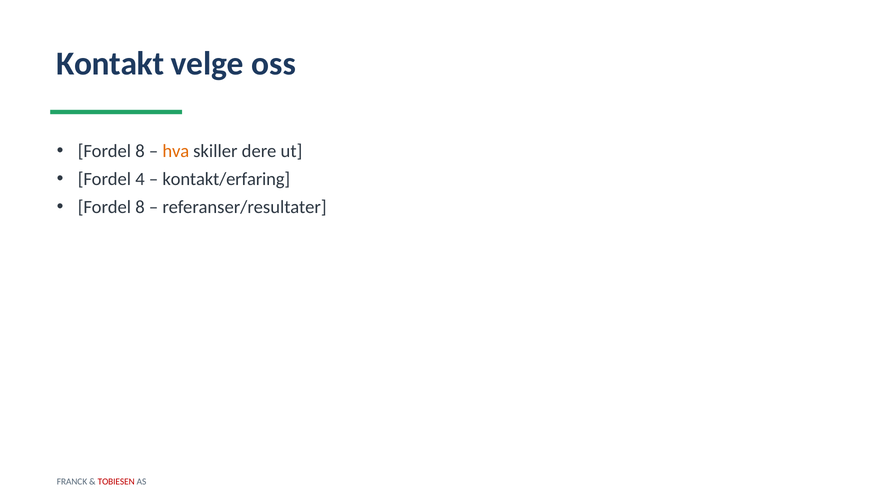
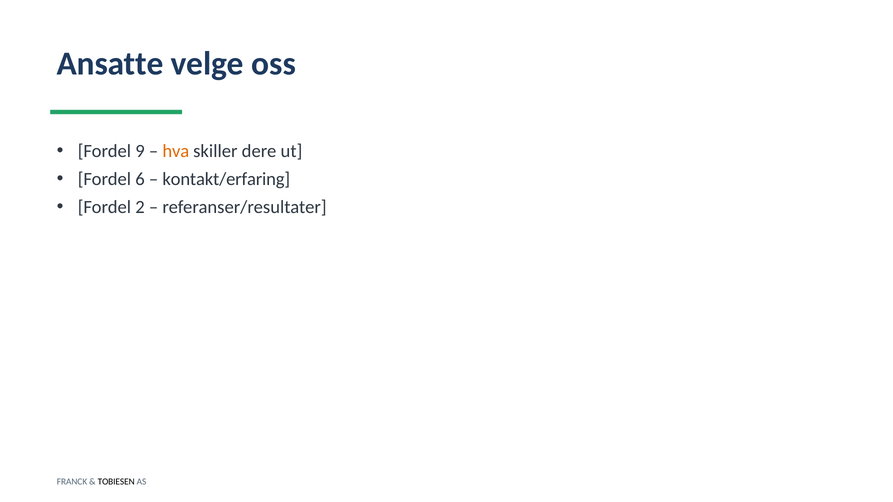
Kontakt: Kontakt -> Ansatte
8 at (140, 151): 8 -> 9
4: 4 -> 6
8 at (140, 207): 8 -> 2
TOBIESEN colour: red -> black
